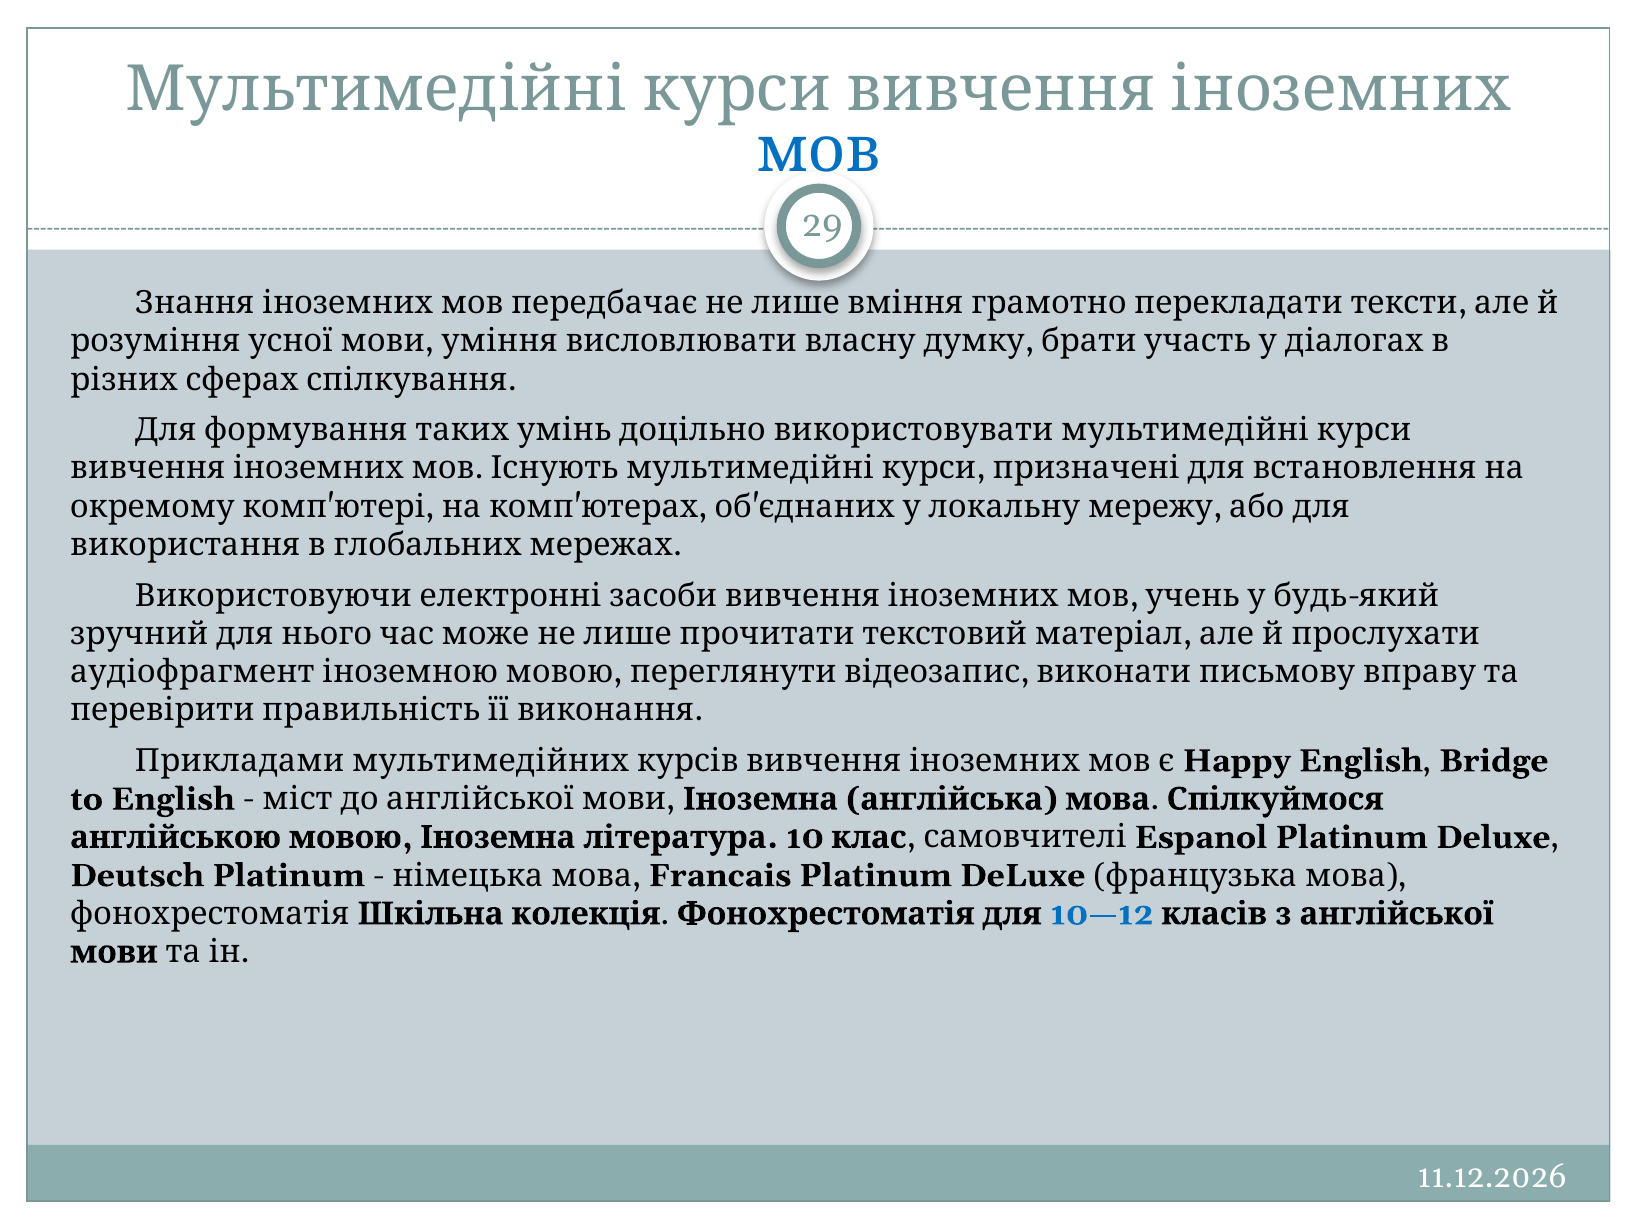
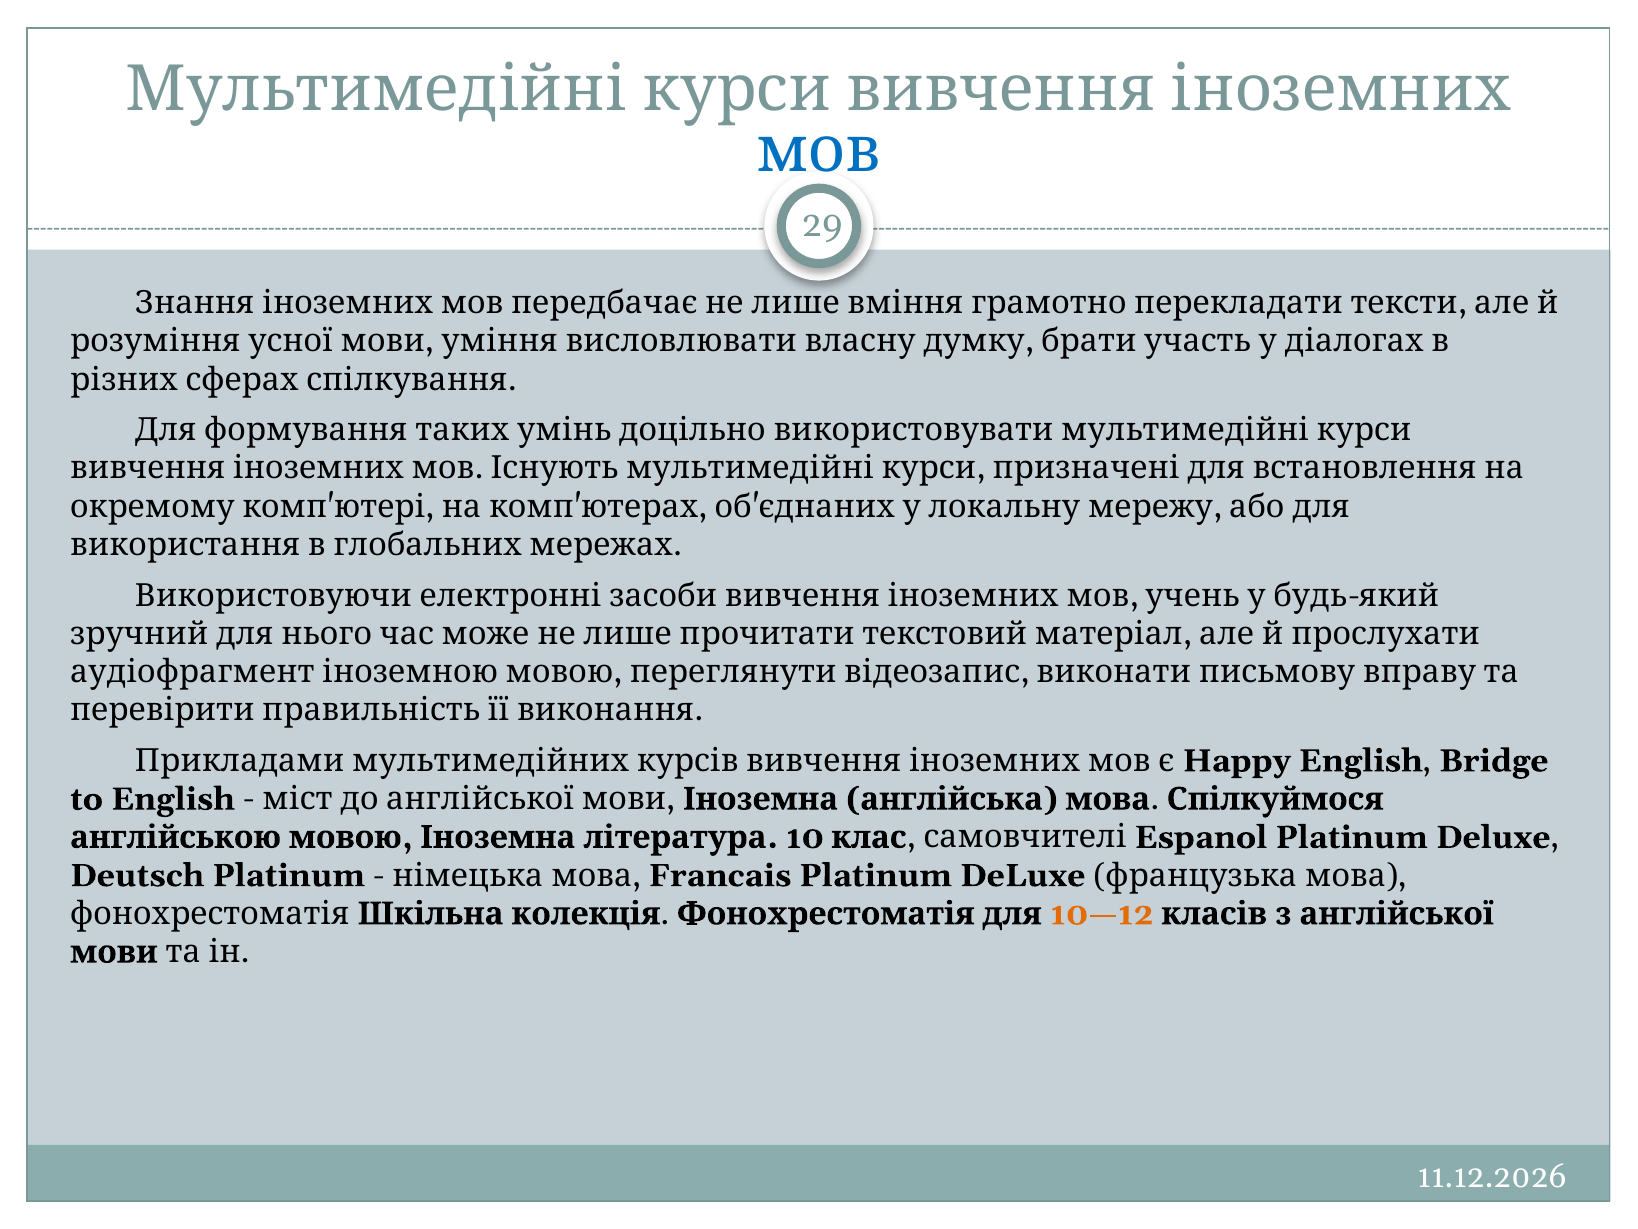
10—12 colour: blue -> orange
